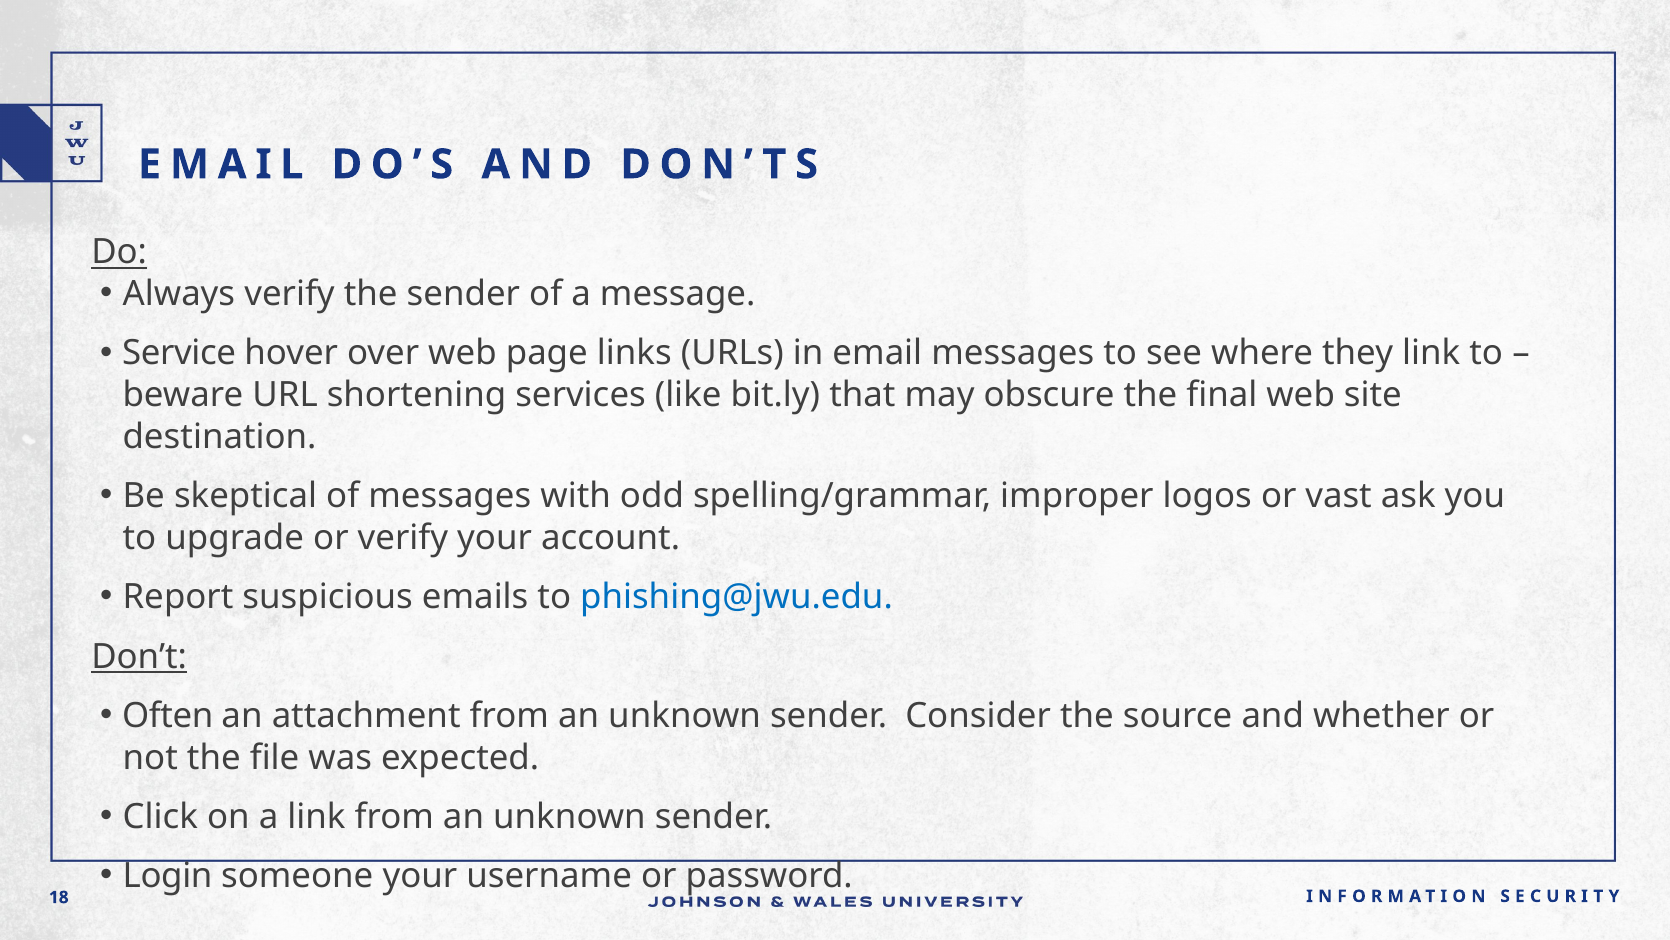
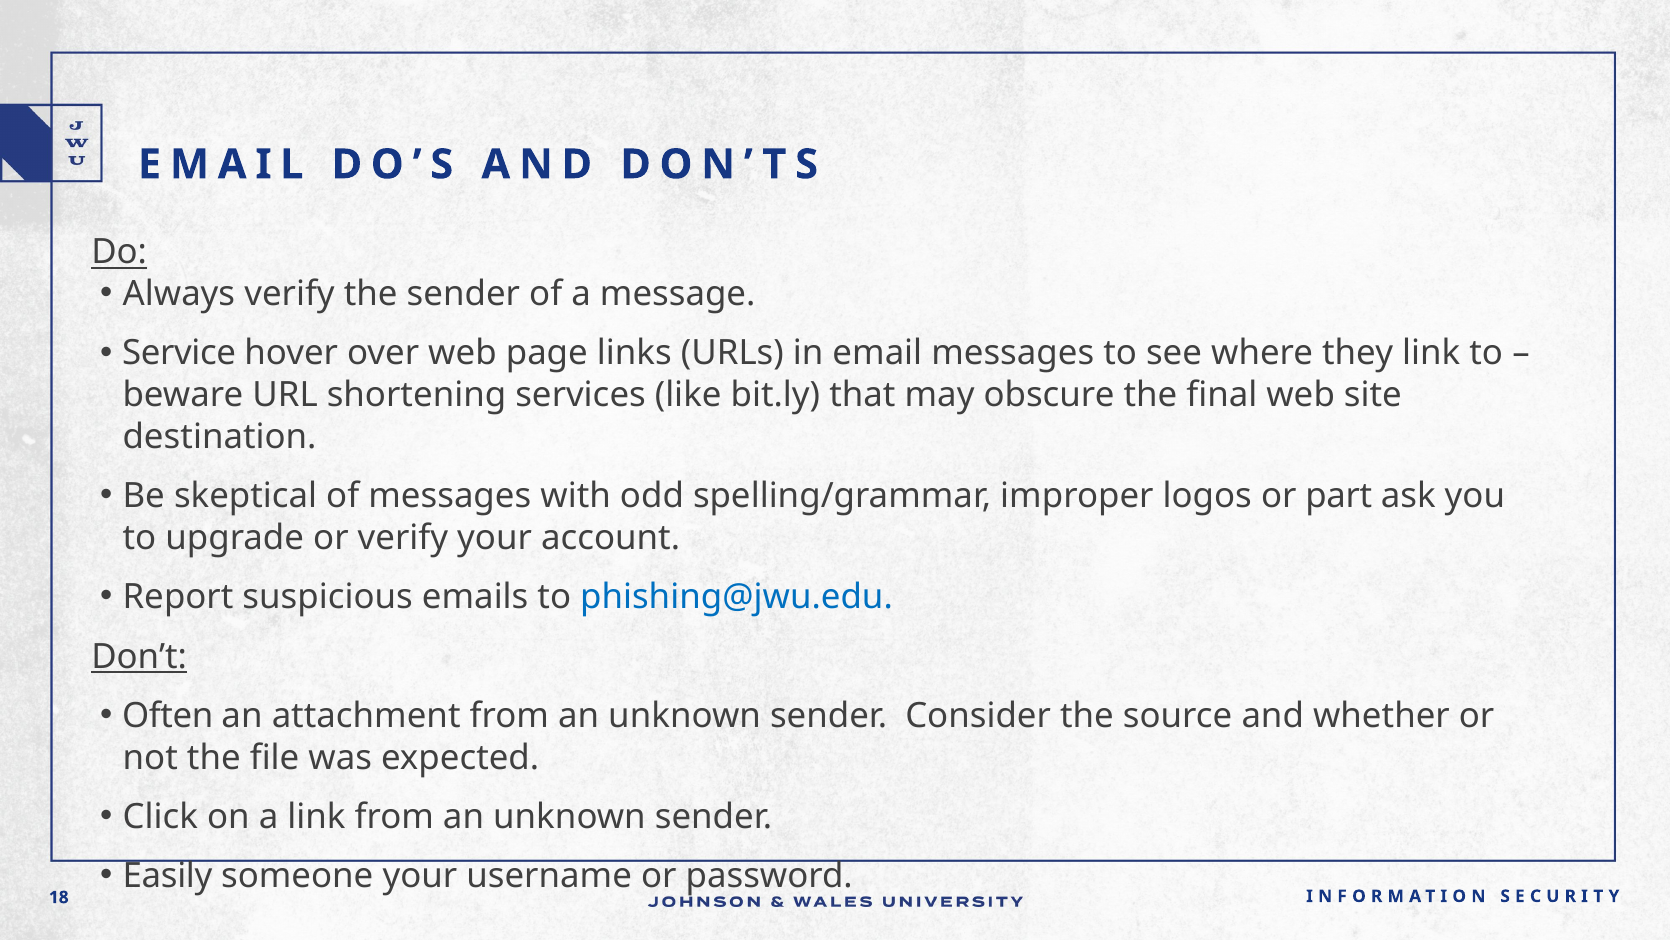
vast: vast -> part
Login: Login -> Easily
